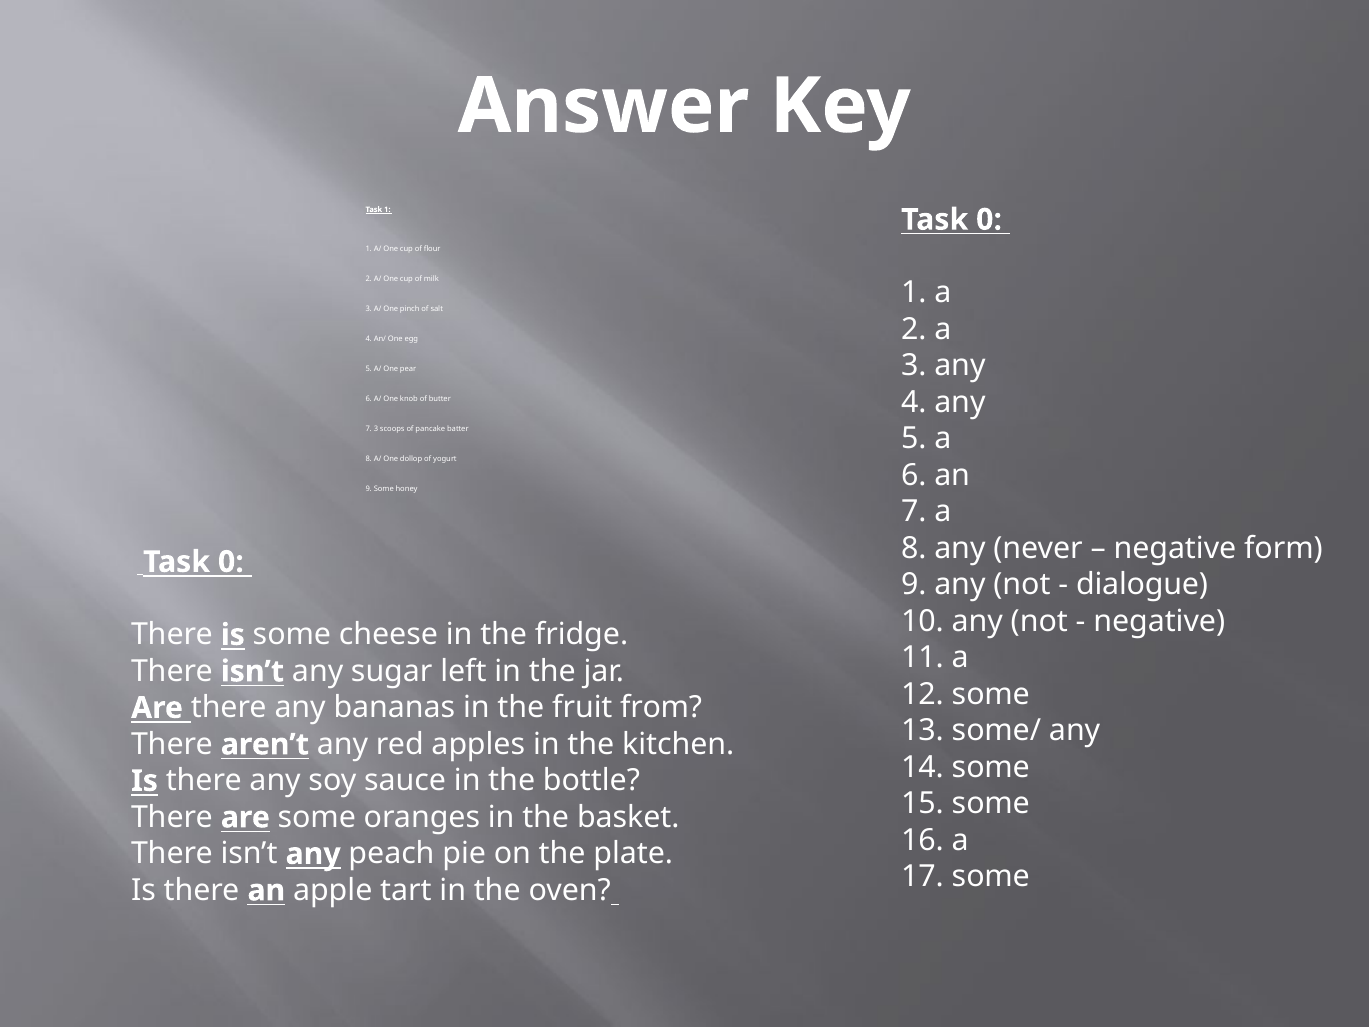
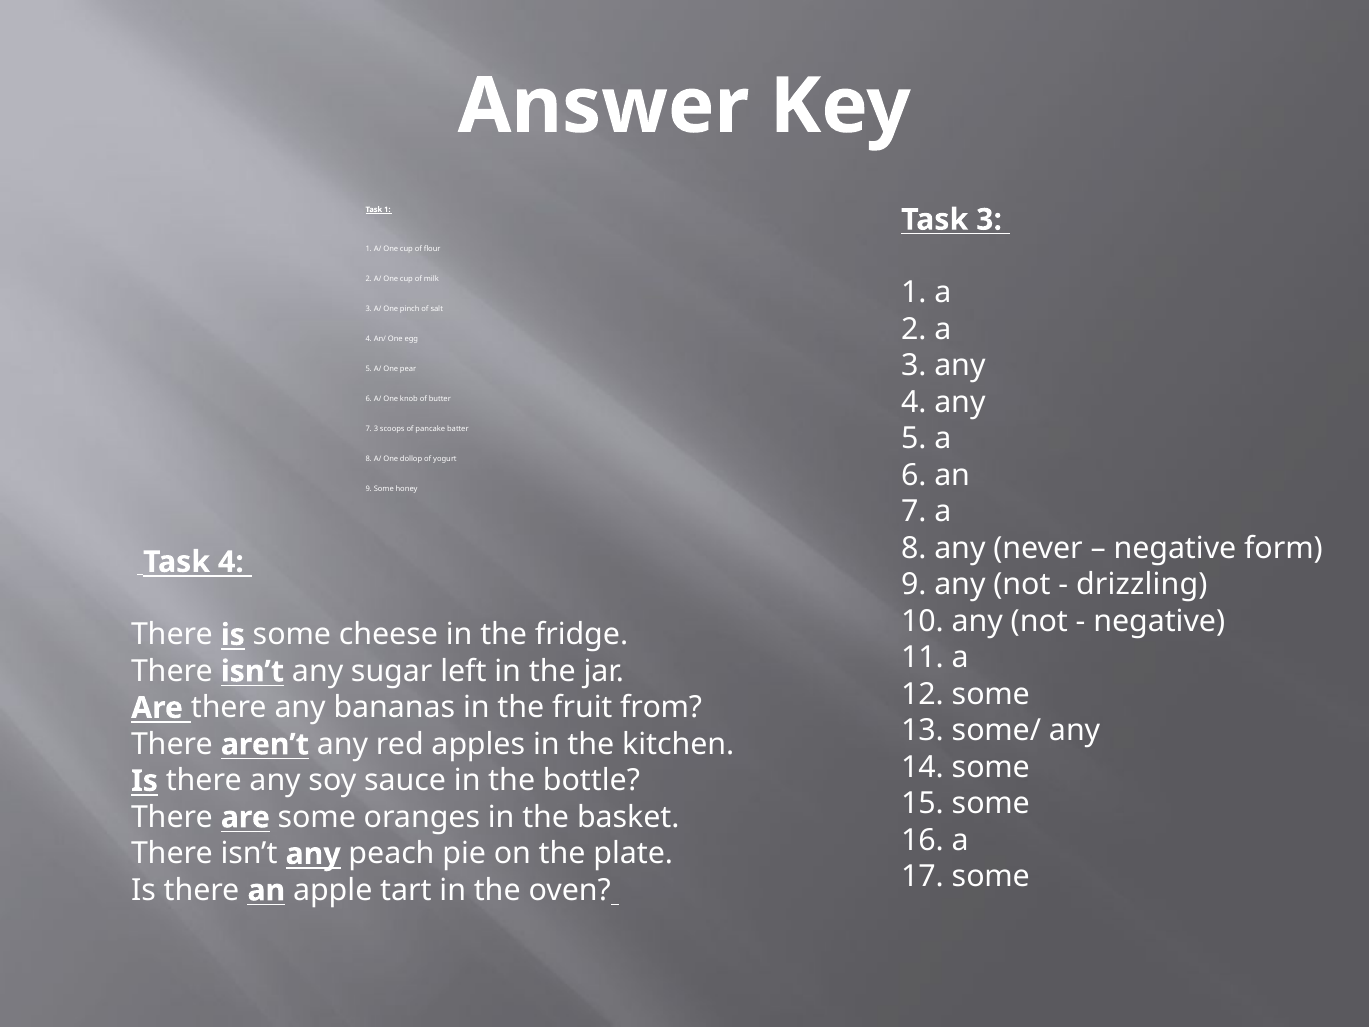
0 at (989, 220): 0 -> 3
0 at (231, 562): 0 -> 4
dialogue: dialogue -> drizzling
